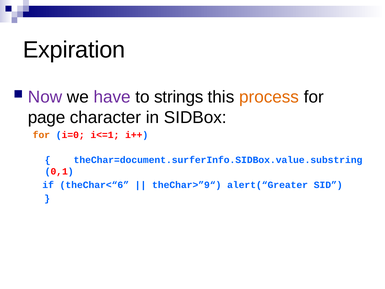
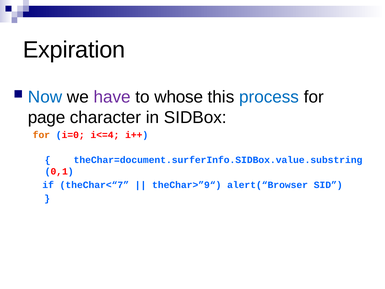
Now colour: purple -> blue
strings: strings -> whose
process colour: orange -> blue
i<=1: i<=1 -> i<=4
theChar<“6: theChar<“6 -> theChar<“7
alert(“Greater: alert(“Greater -> alert(“Browser
